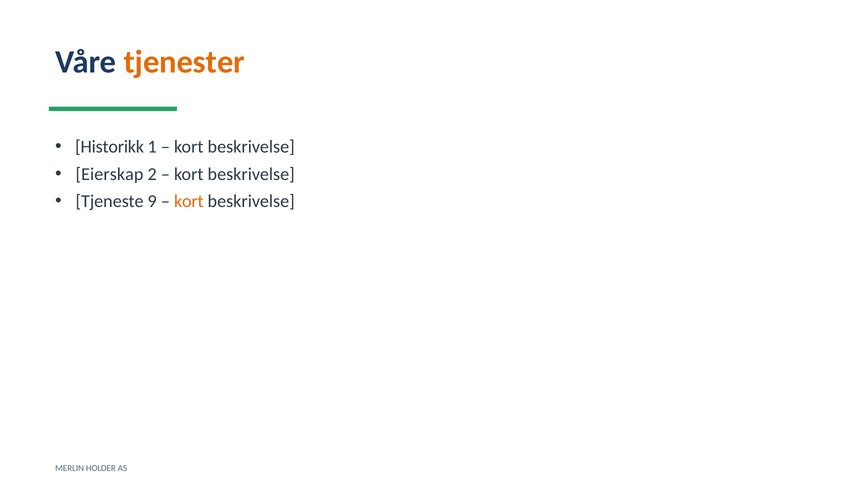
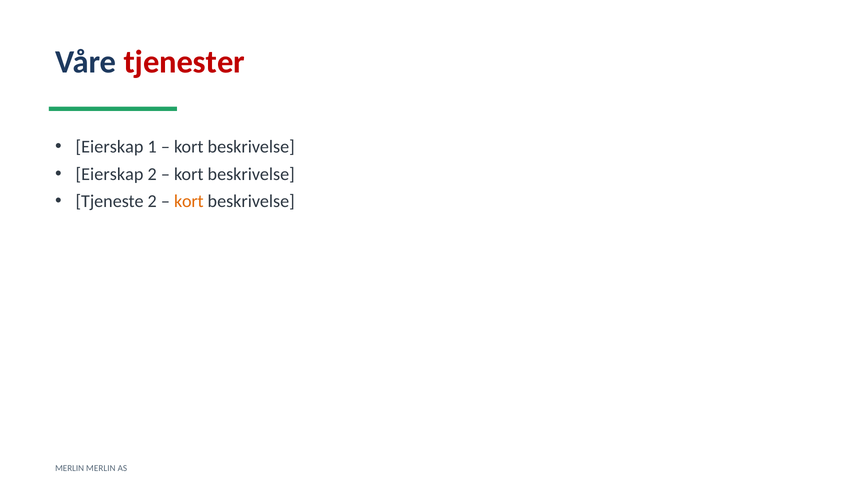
tjenester colour: orange -> red
Historikk at (110, 147): Historikk -> Eierskap
Tjeneste 9: 9 -> 2
MERLIN HOLDER: HOLDER -> MERLIN
